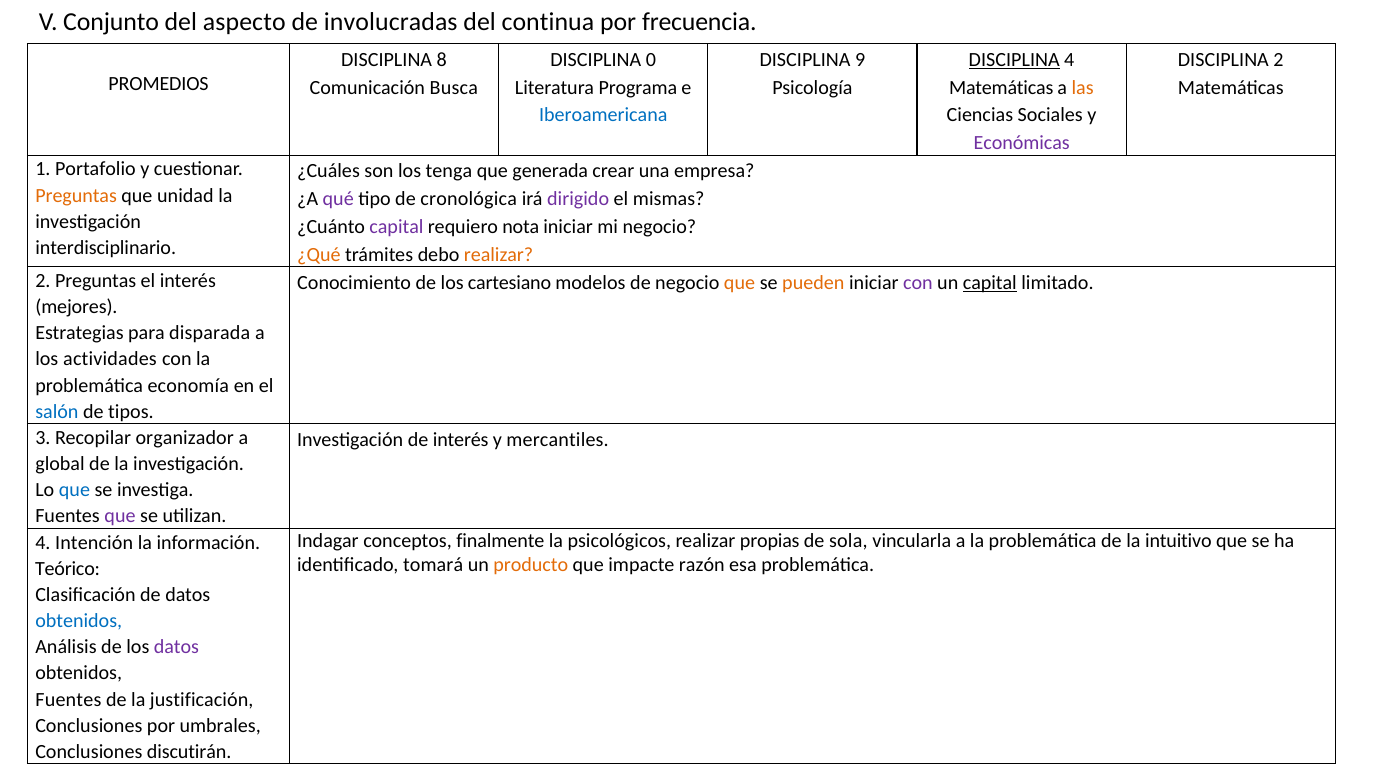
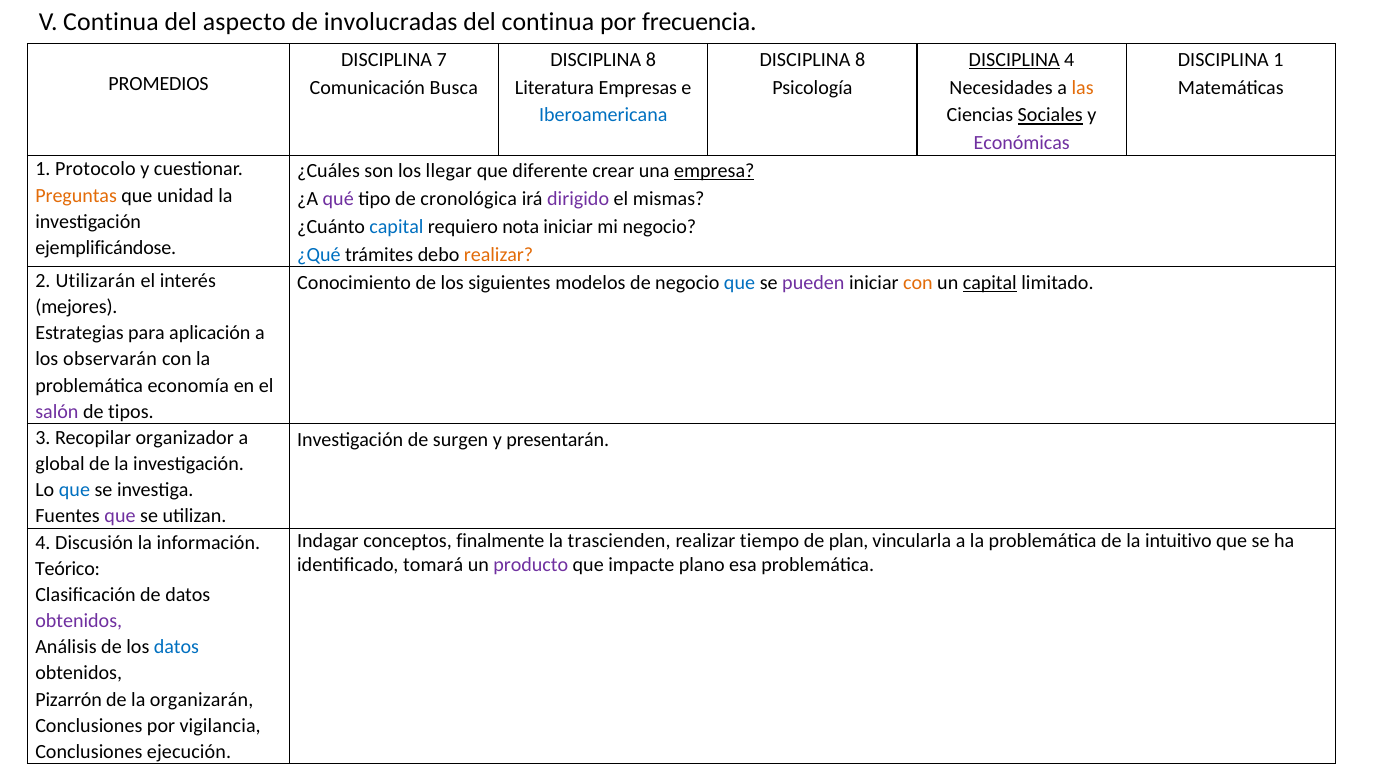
V Conjunto: Conjunto -> Continua
8: 8 -> 7
0 at (651, 60): 0 -> 8
9 at (860, 60): 9 -> 8
DISCIPLINA 2: 2 -> 1
Programa: Programa -> Empresas
Matemáticas at (1001, 87): Matemáticas -> Necesidades
Sociales underline: none -> present
Portafolio: Portafolio -> Protocolo
tenga: tenga -> llegar
generada: generada -> diferente
empresa underline: none -> present
capital at (396, 227) colour: purple -> blue
interdisciplinario: interdisciplinario -> ejemplificándose
¿Qué colour: orange -> blue
2 Preguntas: Preguntas -> Utilizarán
cartesiano: cartesiano -> siguientes
que at (740, 283) colour: orange -> blue
pueden colour: orange -> purple
con at (918, 283) colour: purple -> orange
disparada: disparada -> aplicación
actividades: actividades -> observarán
salón colour: blue -> purple
de interés: interés -> surgen
mercantiles: mercantiles -> presentarán
psicológicos: psicológicos -> trascienden
propias: propias -> tiempo
sola: sola -> plan
Intención: Intención -> Discusión
producto colour: orange -> purple
razón: razón -> plano
obtenidos at (79, 621) colour: blue -> purple
datos at (176, 647) colour: purple -> blue
Fuentes at (68, 699): Fuentes -> Pizarrón
justificación: justificación -> organizarán
umbrales: umbrales -> vigilancia
discutirán: discutirán -> ejecución
